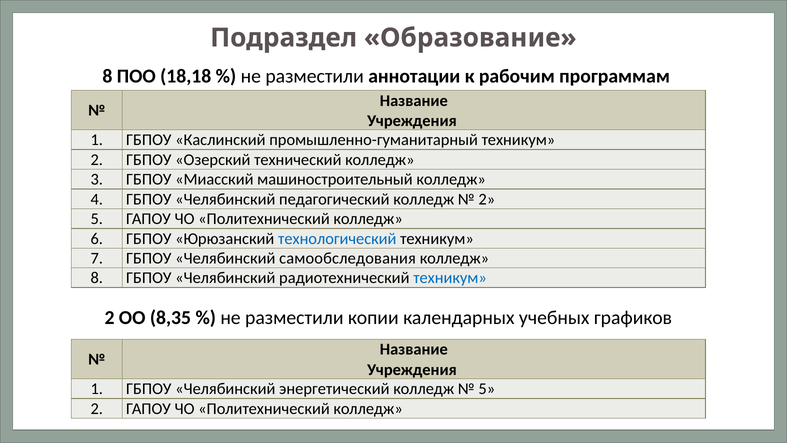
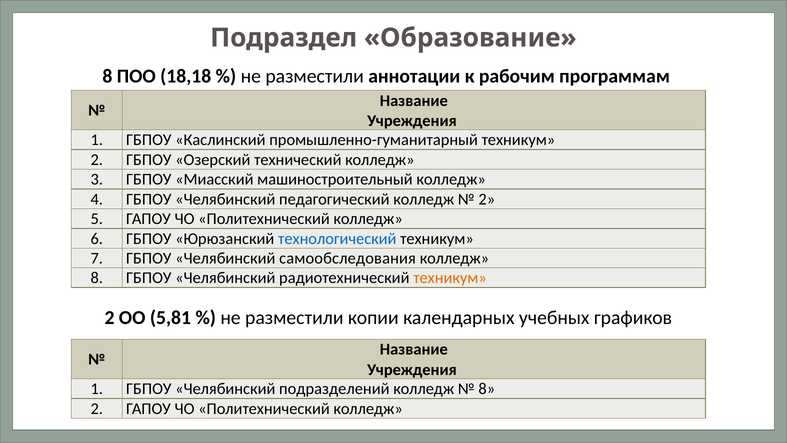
техникум at (450, 278) colour: blue -> orange
8,35: 8,35 -> 5,81
энергетический: энергетический -> подразделений
5 at (487, 389): 5 -> 8
